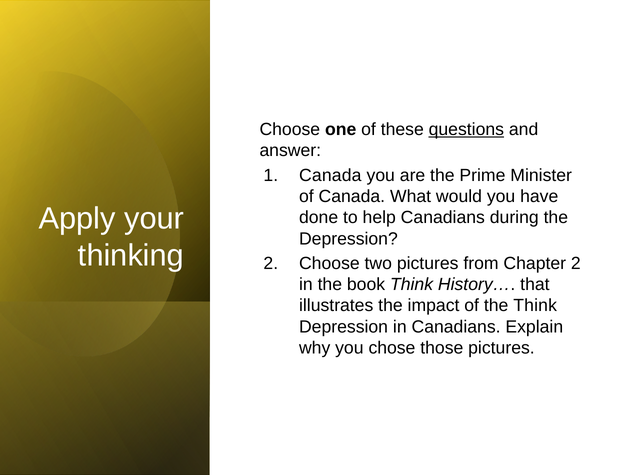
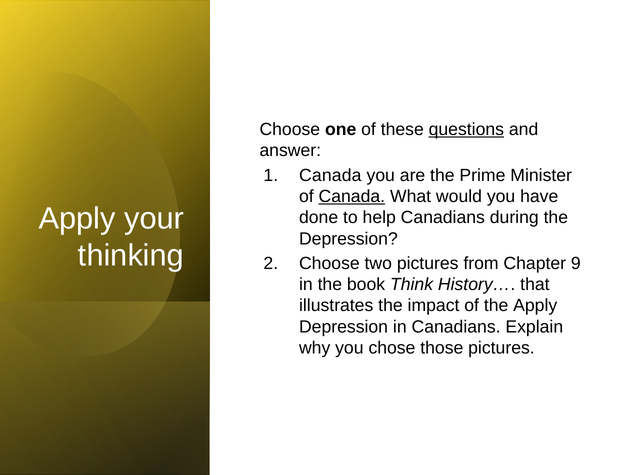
Canada at (352, 196) underline: none -> present
Chapter 2: 2 -> 9
the Think: Think -> Apply
